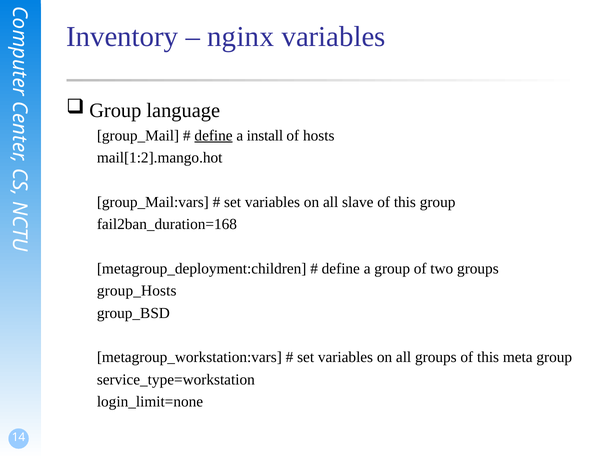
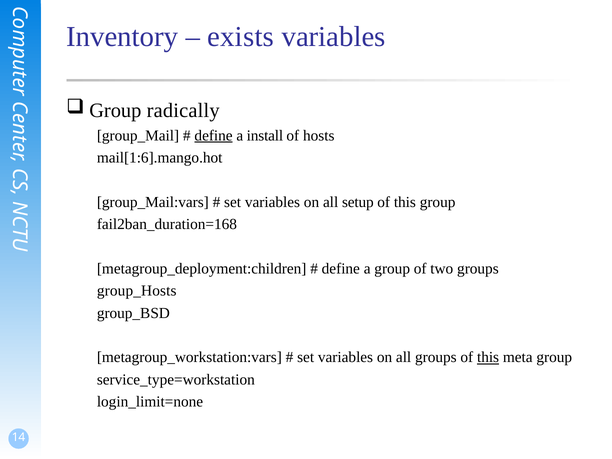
nginx: nginx -> exists
language: language -> radically
mail[1:2].mango.hot: mail[1:2].mango.hot -> mail[1:6].mango.hot
slave: slave -> setup
this at (488, 357) underline: none -> present
